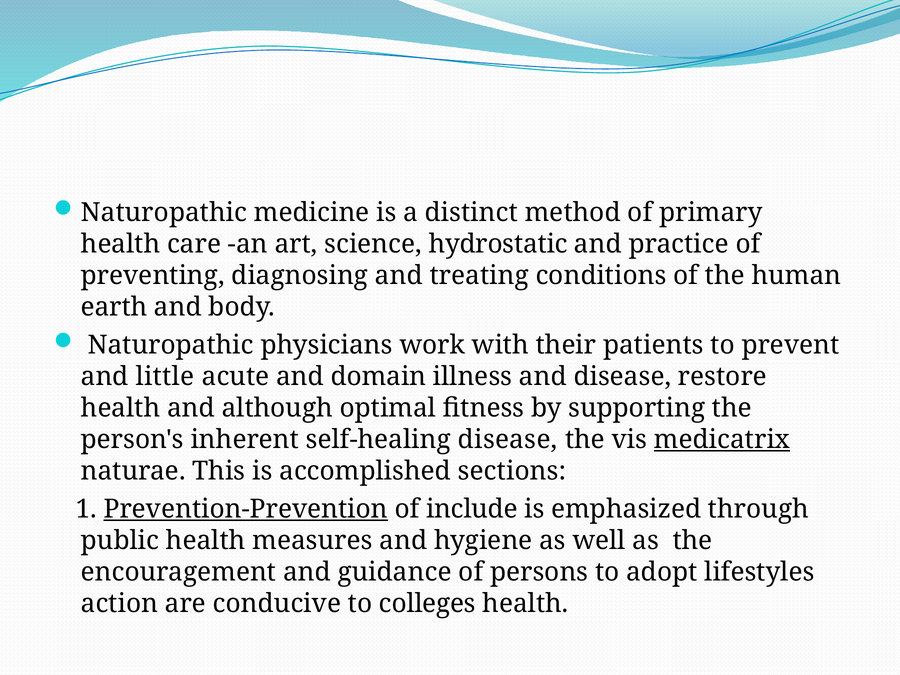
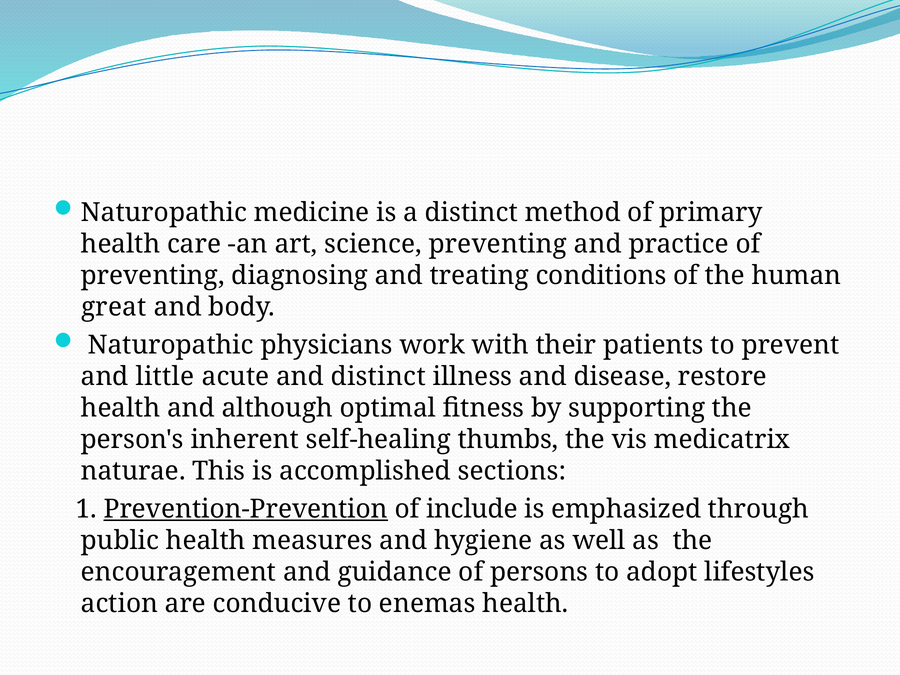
science hydrostatic: hydrostatic -> preventing
earth: earth -> great
and domain: domain -> distinct
self-healing disease: disease -> thumbs
medicatrix underline: present -> none
colleges: colleges -> enemas
